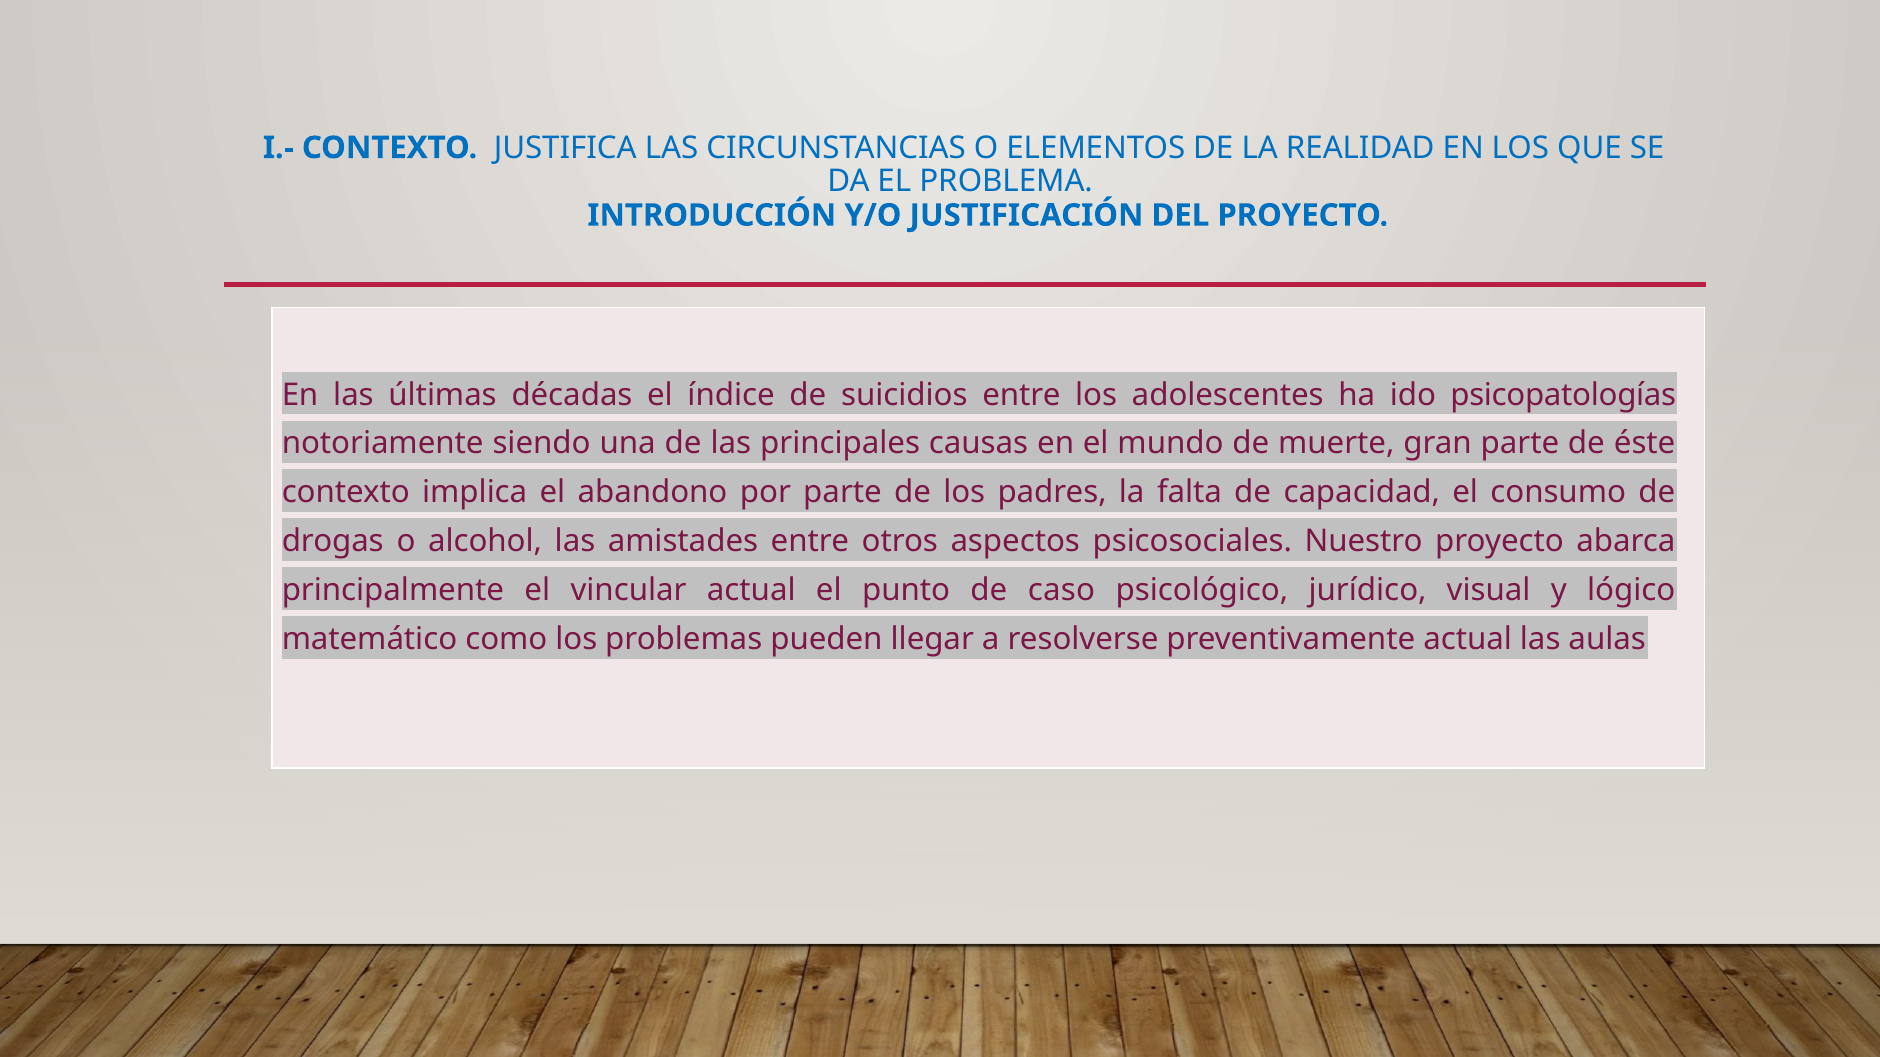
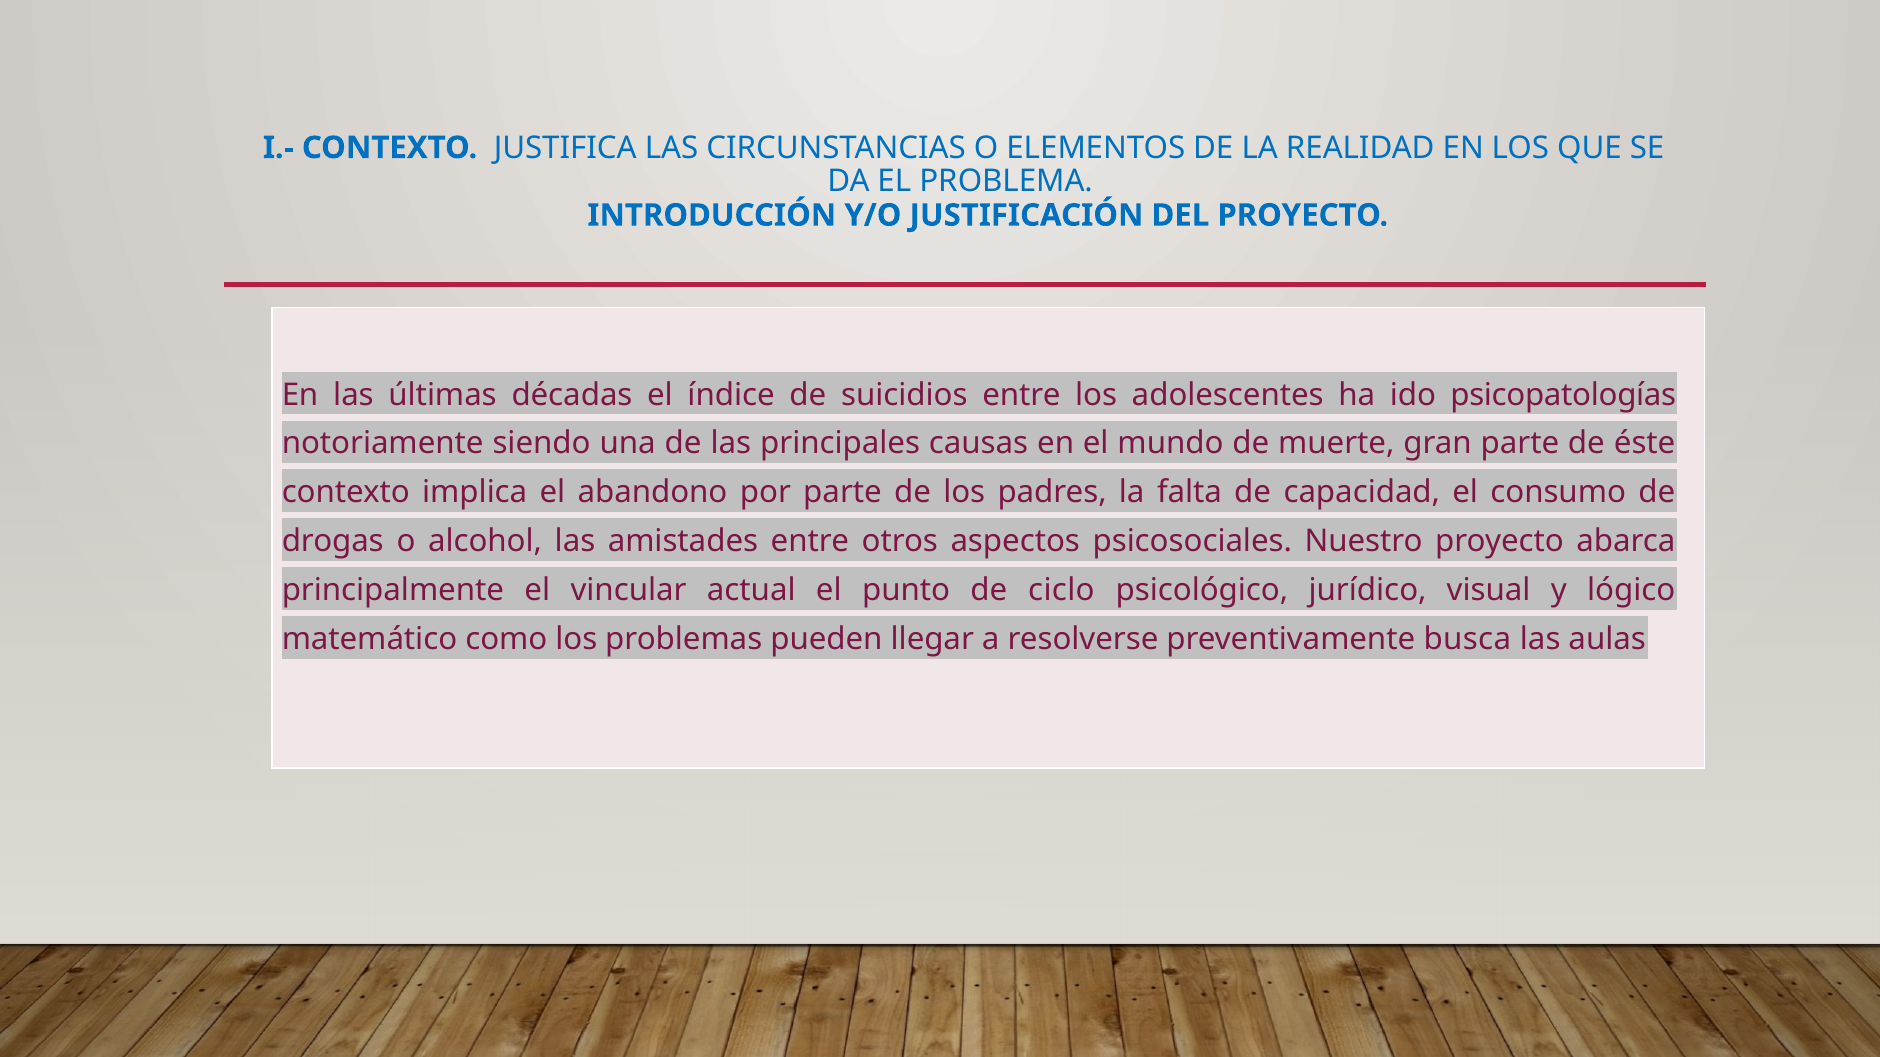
caso: caso -> ciclo
preventivamente actual: actual -> busca
